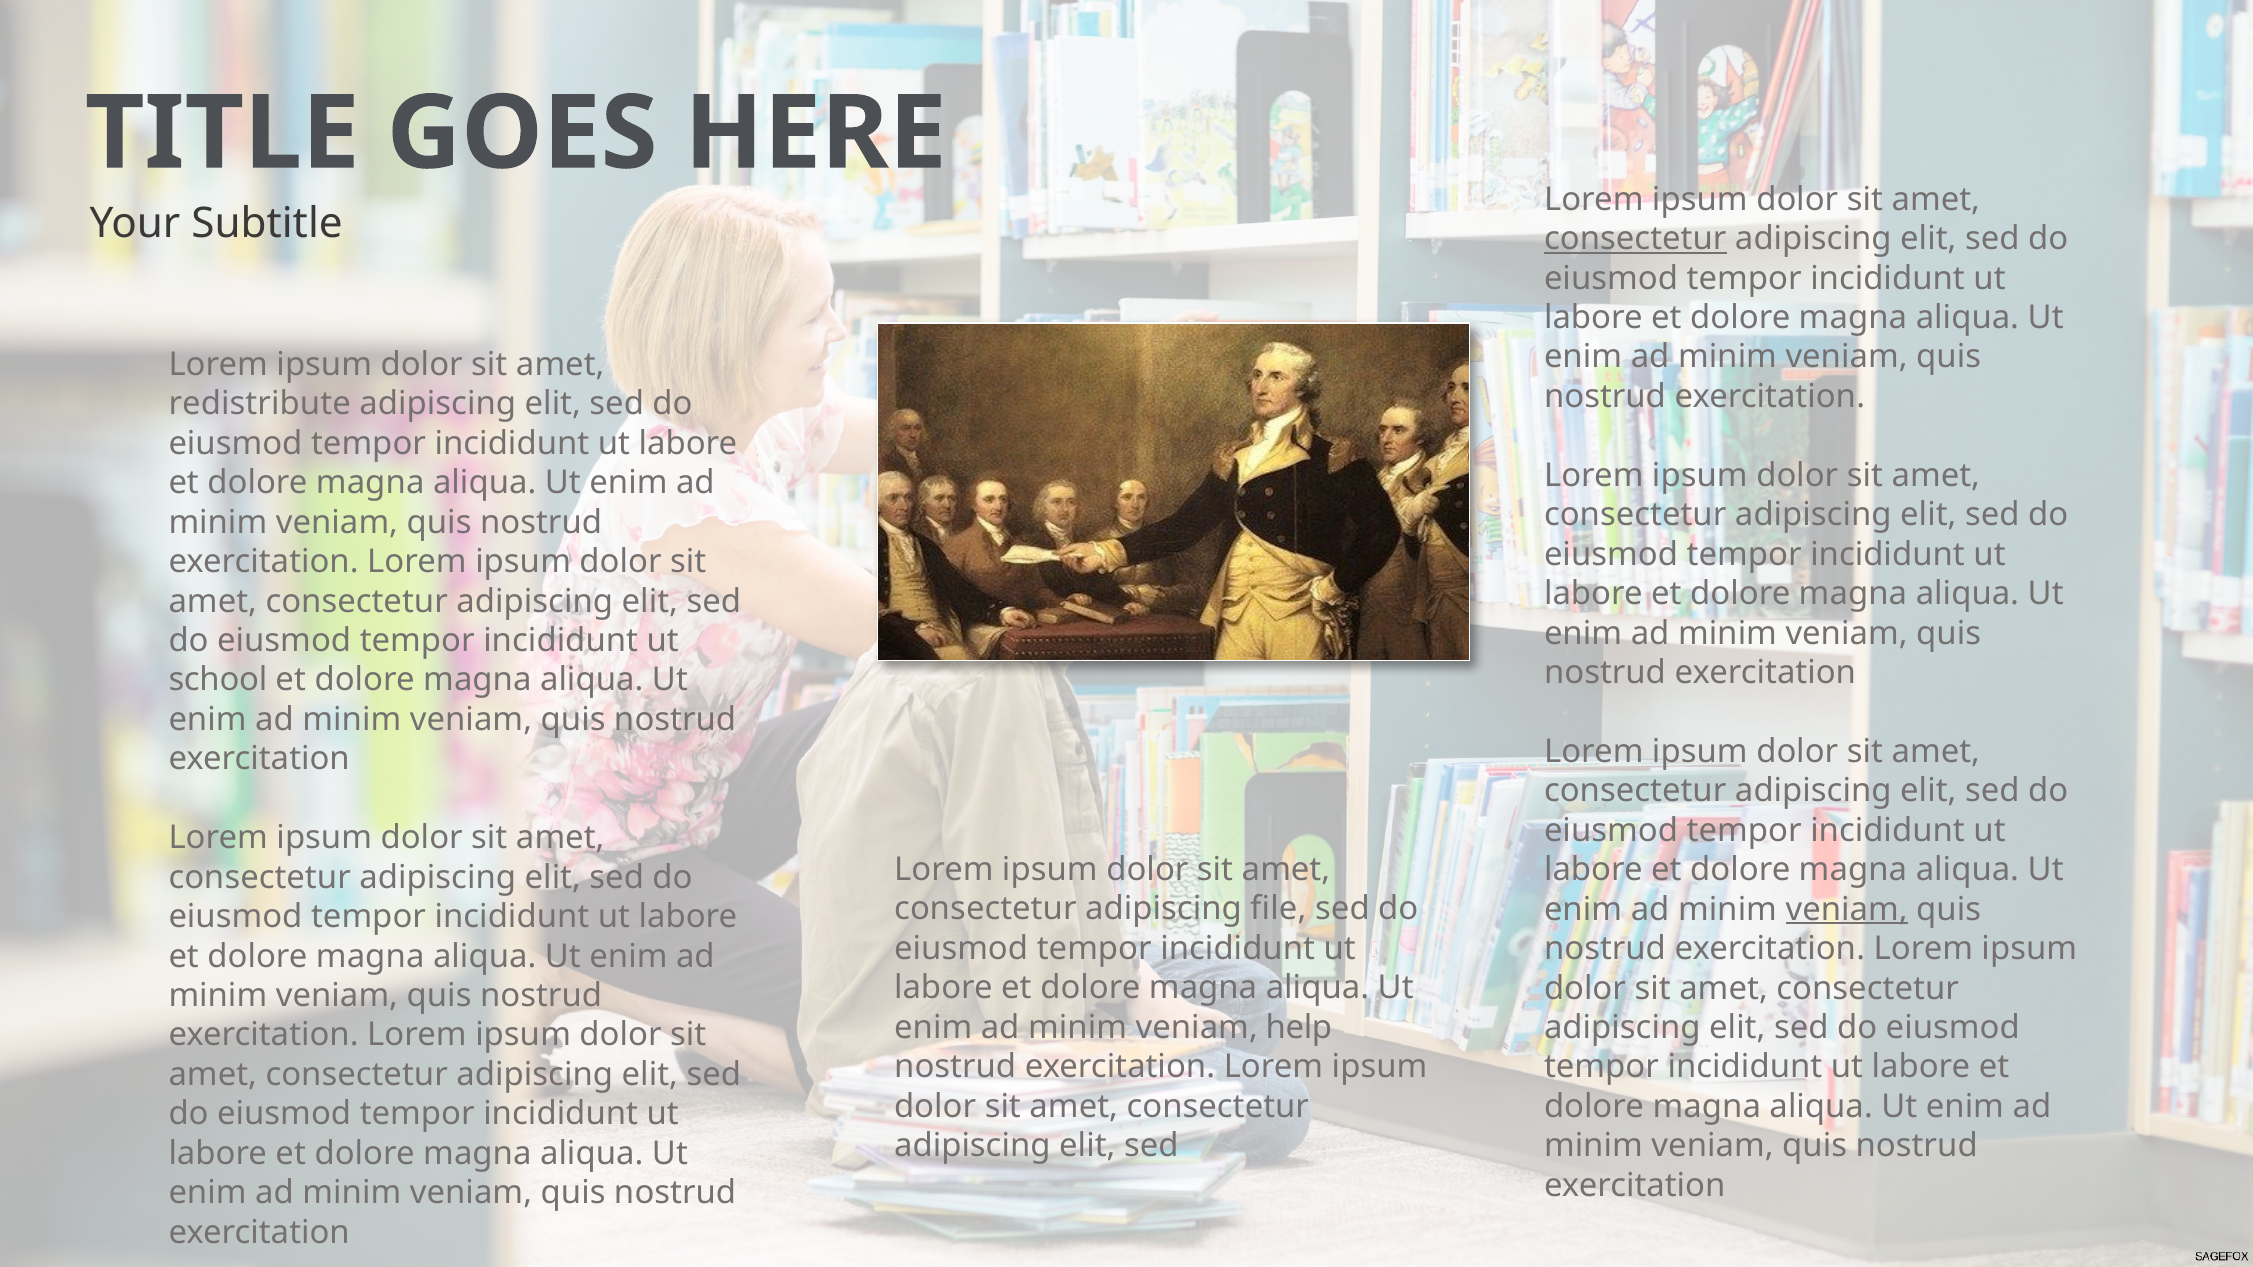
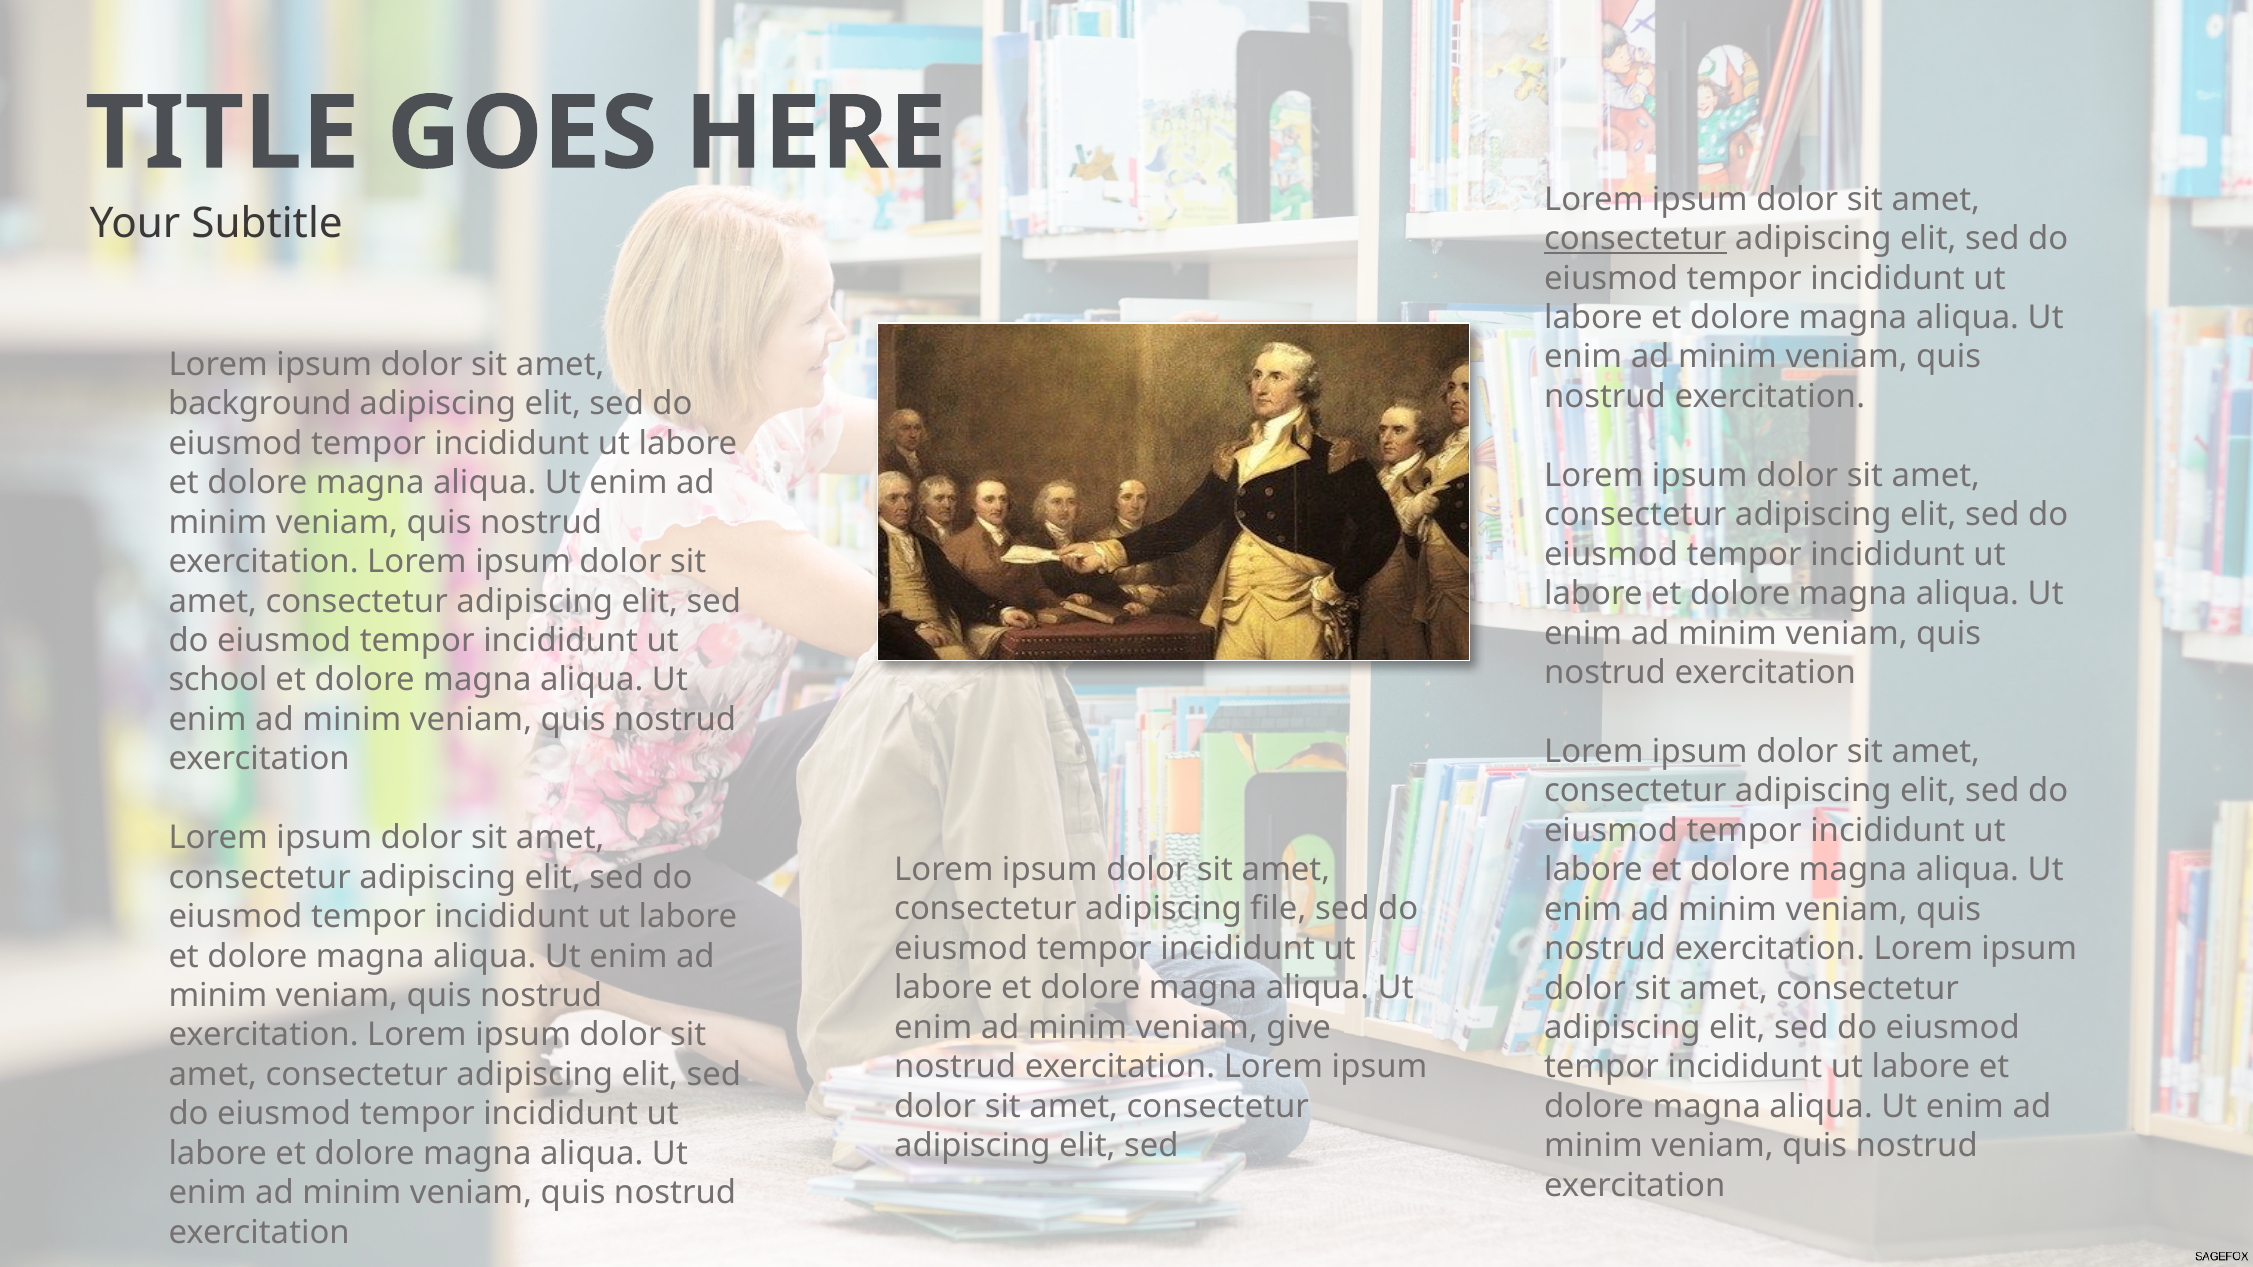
redistribute: redistribute -> background
veniam at (1847, 910) underline: present -> none
help: help -> give
